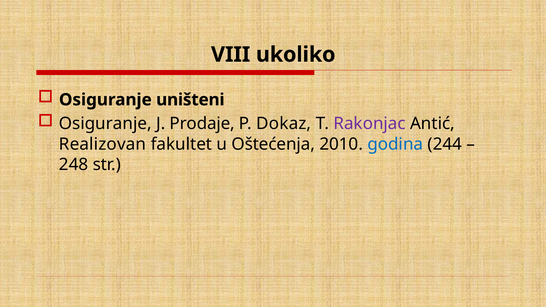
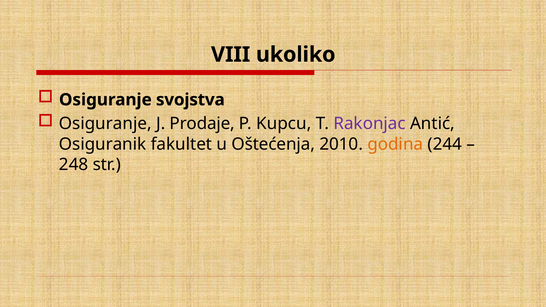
uništeni: uništeni -> svojstva
Dokaz: Dokaz -> Kupcu
Realizovan: Realizovan -> Osiguranik
godina colour: blue -> orange
